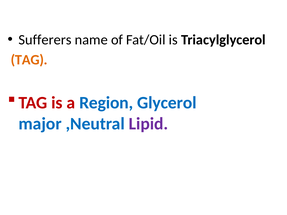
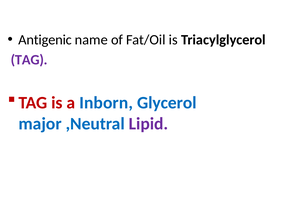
Sufferers: Sufferers -> Antigenic
TAG at (29, 60) colour: orange -> purple
Region: Region -> Inborn
